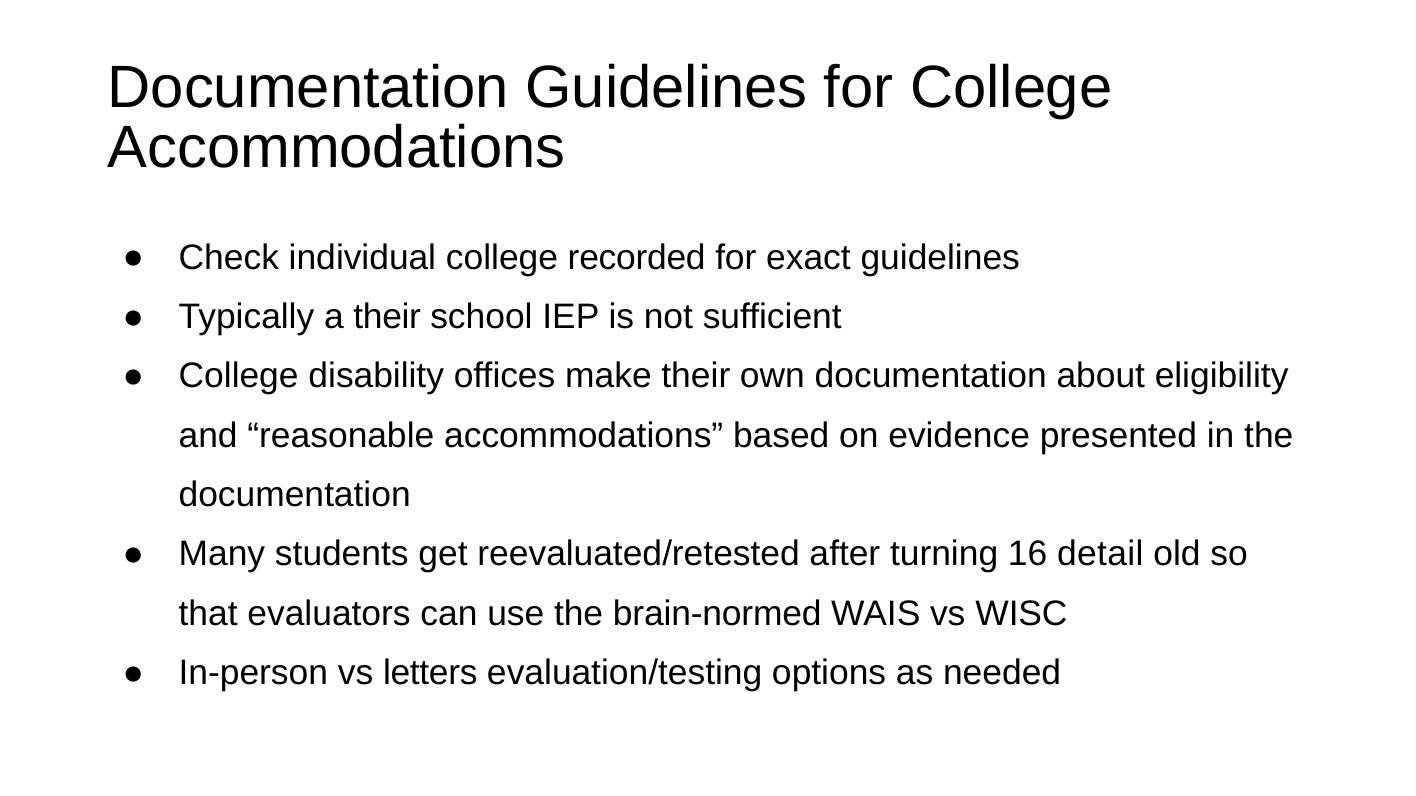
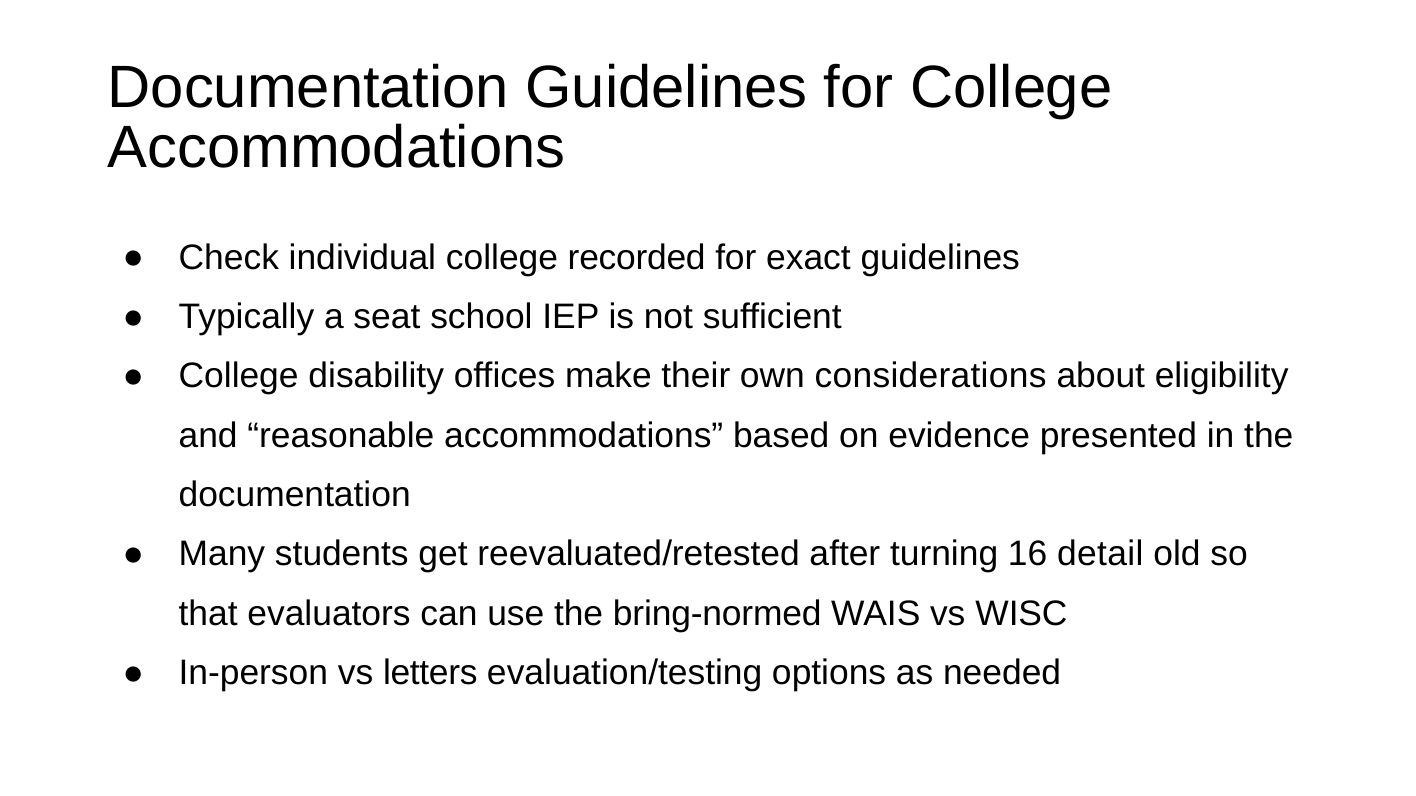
a their: their -> seat
own documentation: documentation -> considerations
brain-normed: brain-normed -> bring-normed
